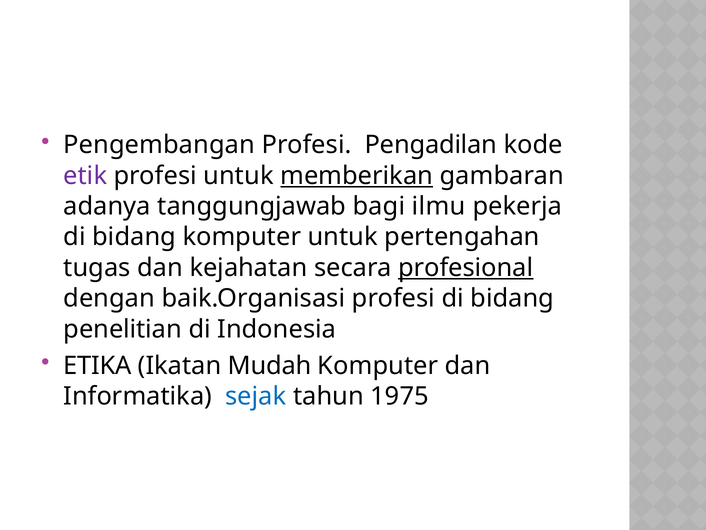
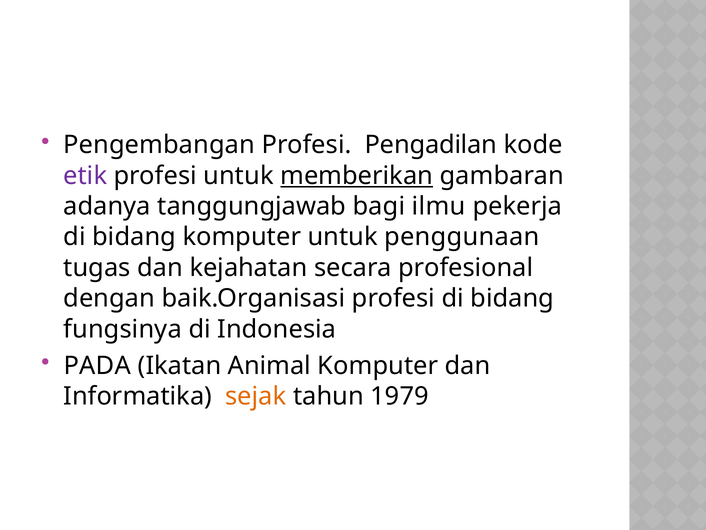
pertengahan: pertengahan -> penggunaan
profesional underline: present -> none
penelitian: penelitian -> fungsinya
ETIKA: ETIKA -> PADA
Mudah: Mudah -> Animal
sejak colour: blue -> orange
1975: 1975 -> 1979
